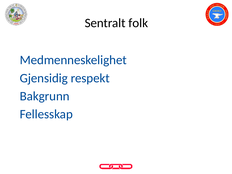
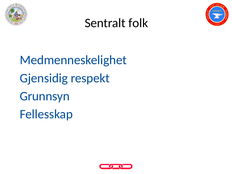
Bakgrunn: Bakgrunn -> Grunnsyn
